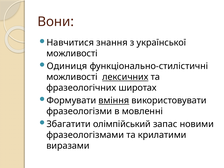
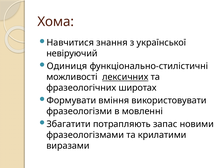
Вони: Вони -> Хома
можливості at (72, 53): можливості -> невіруючий
вміння underline: present -> none
олімпійський: олімпійський -> потрапляють
